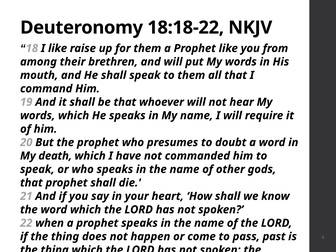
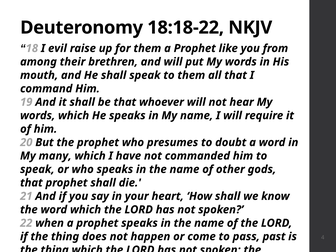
I like: like -> evil
death: death -> many
